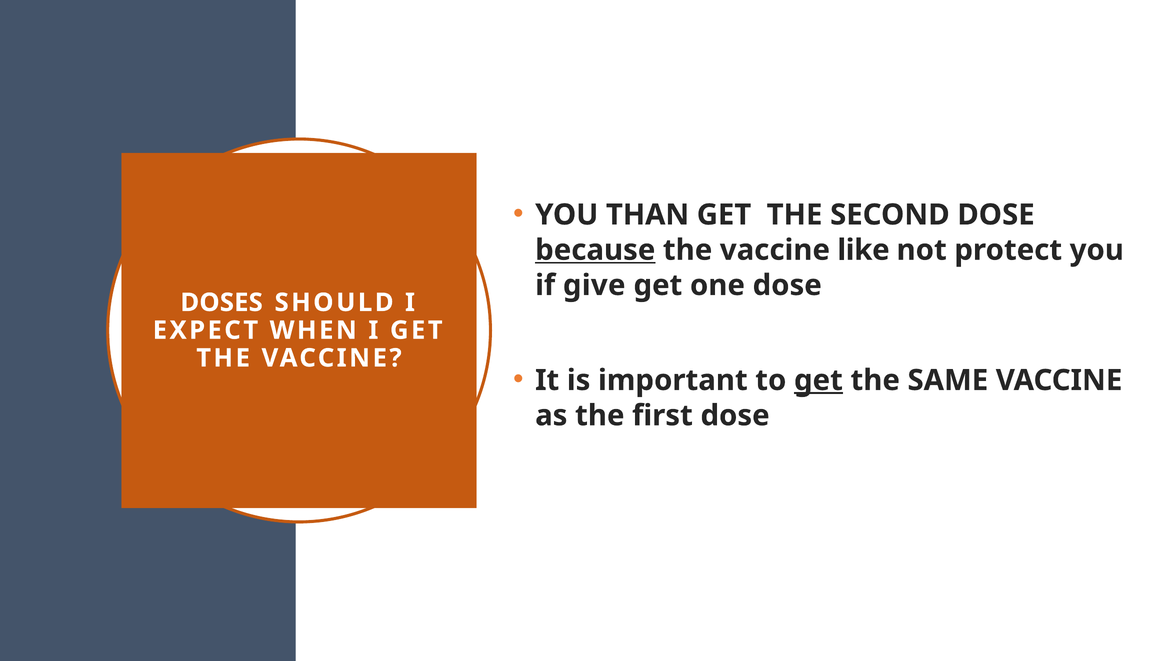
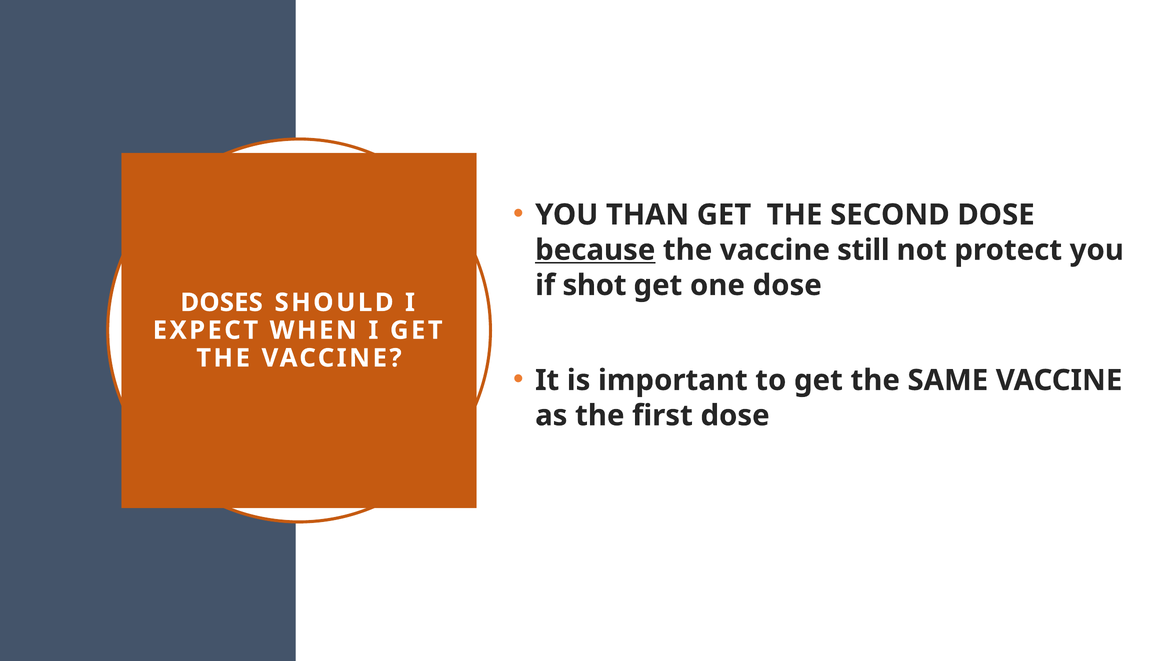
like: like -> still
give: give -> shot
get at (818, 380) underline: present -> none
